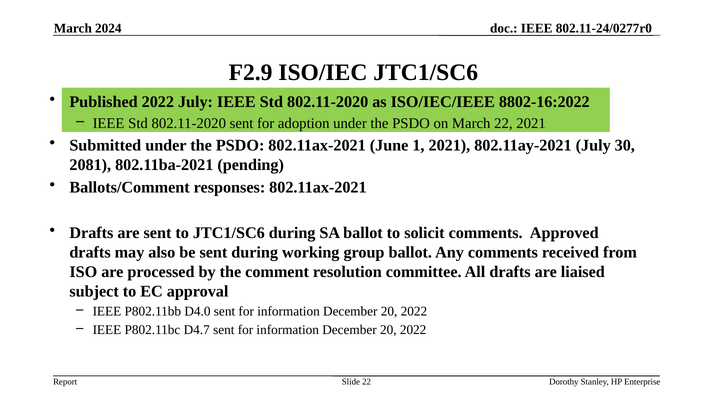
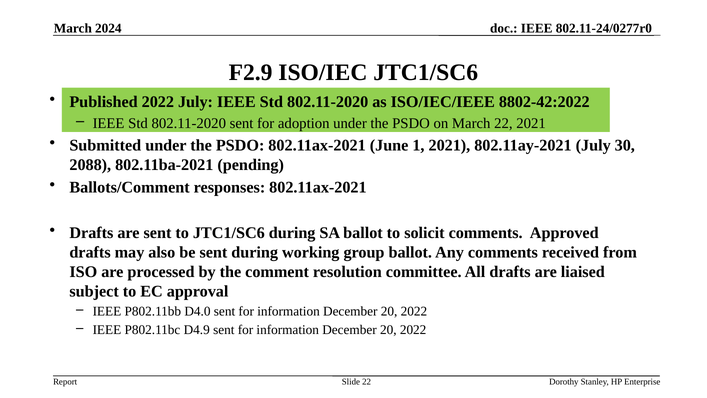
8802-16:2022: 8802-16:2022 -> 8802-42:2022
2081: 2081 -> 2088
D4.7: D4.7 -> D4.9
